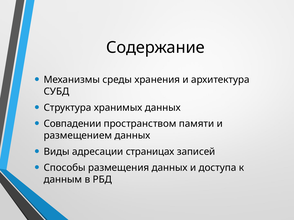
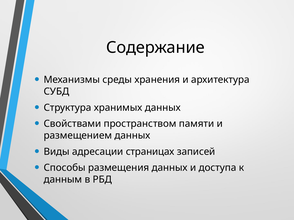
Совпадении: Совпадении -> Свойствами
